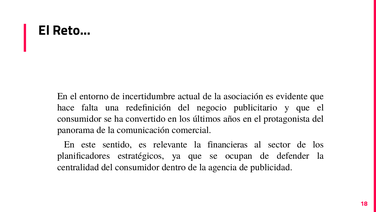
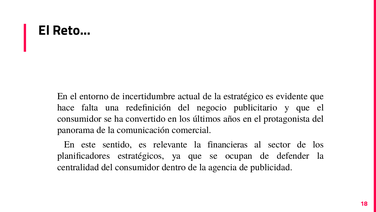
asociación: asociación -> estratégico
